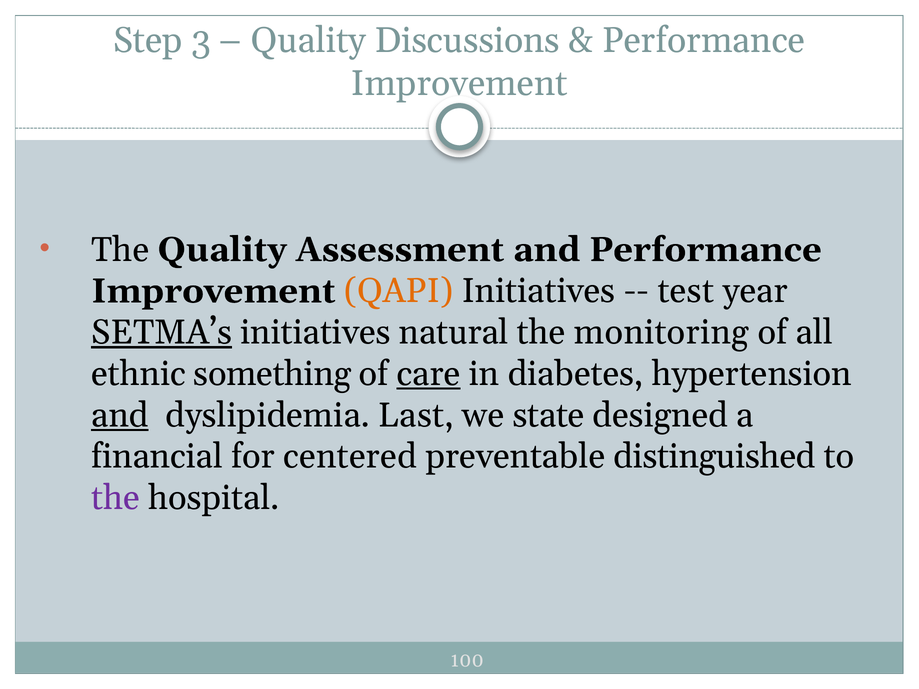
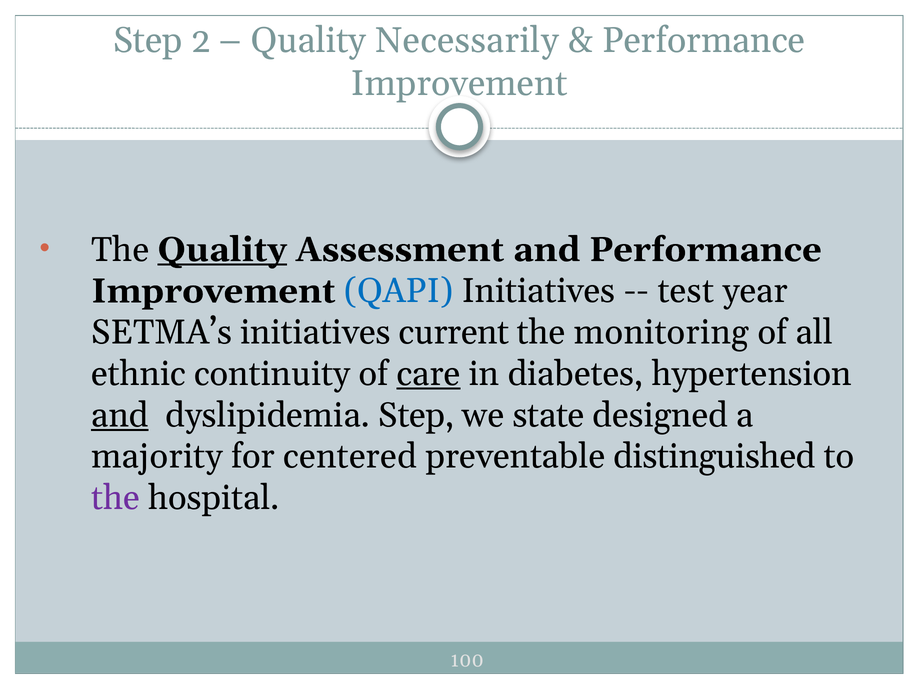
3: 3 -> 2
Discussions: Discussions -> Necessarily
Quality at (222, 250) underline: none -> present
QAPI colour: orange -> blue
SETMA’s underline: present -> none
natural: natural -> current
something: something -> continuity
dyslipidemia Last: Last -> Step
financial: financial -> majority
